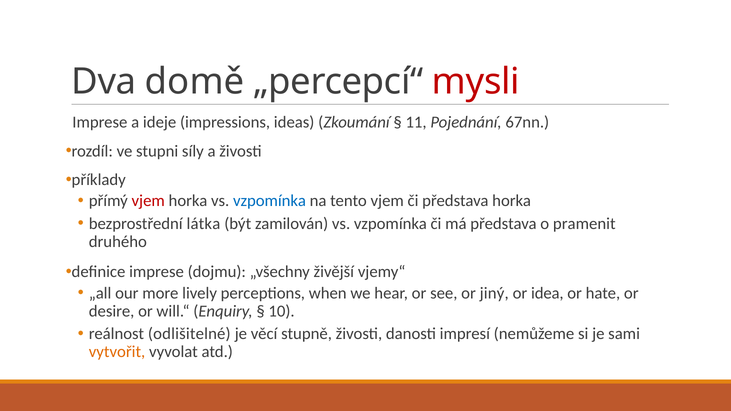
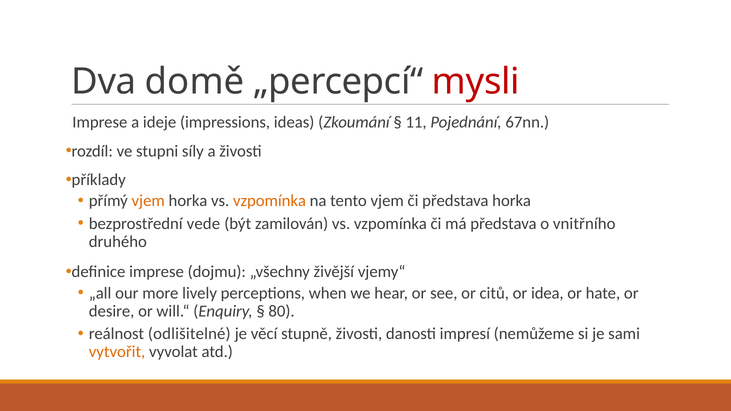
vjem at (148, 201) colour: red -> orange
vzpomínka at (270, 201) colour: blue -> orange
látka: látka -> vede
pramenit: pramenit -> vnitřního
jiný: jiný -> citů
10: 10 -> 80
